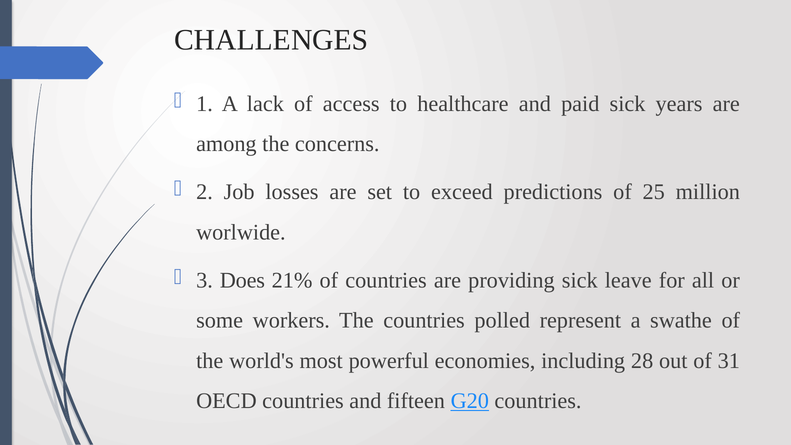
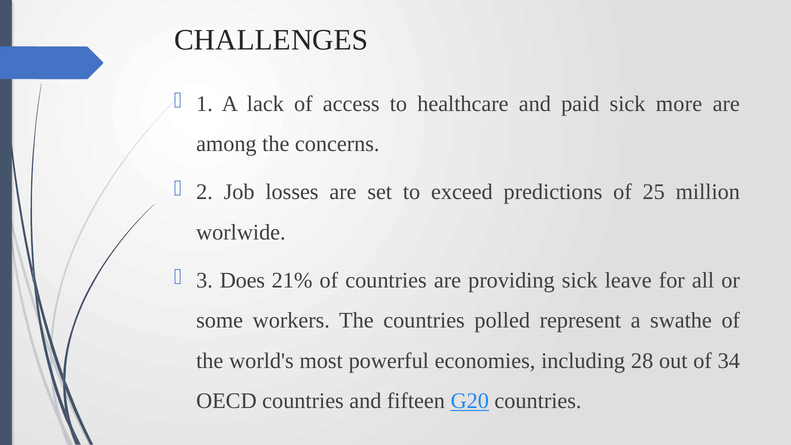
years: years -> more
31: 31 -> 34
